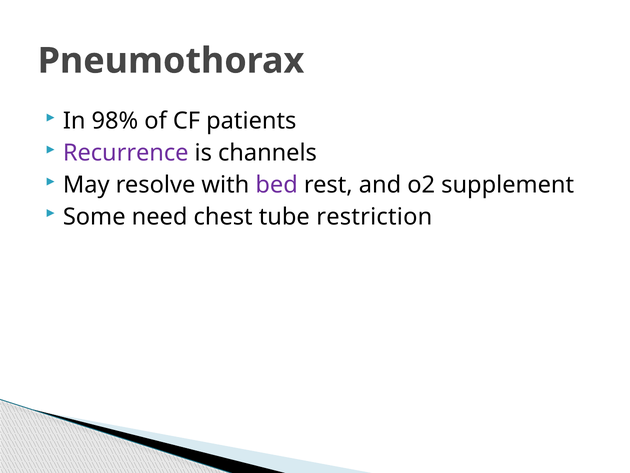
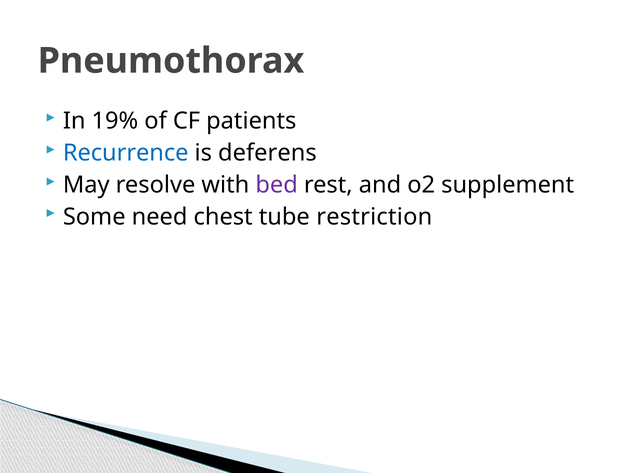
98%: 98% -> 19%
Recurrence colour: purple -> blue
channels: channels -> deferens
